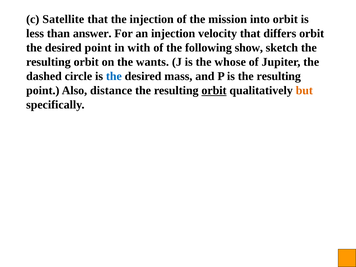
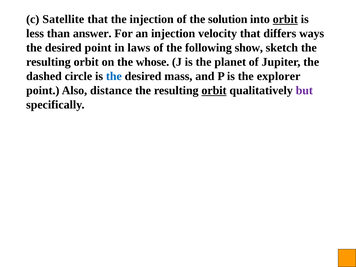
mission: mission -> solution
orbit at (285, 19) underline: none -> present
differs orbit: orbit -> ways
with: with -> laws
wants: wants -> whose
whose: whose -> planet
is the resulting: resulting -> explorer
but colour: orange -> purple
